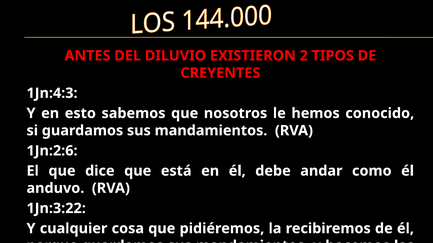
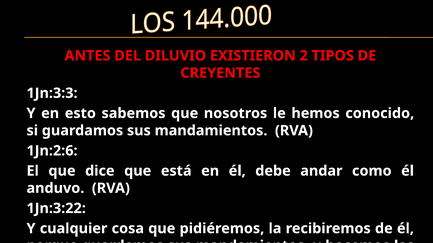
1Jn:4:3: 1Jn:4:3 -> 1Jn:3:3
